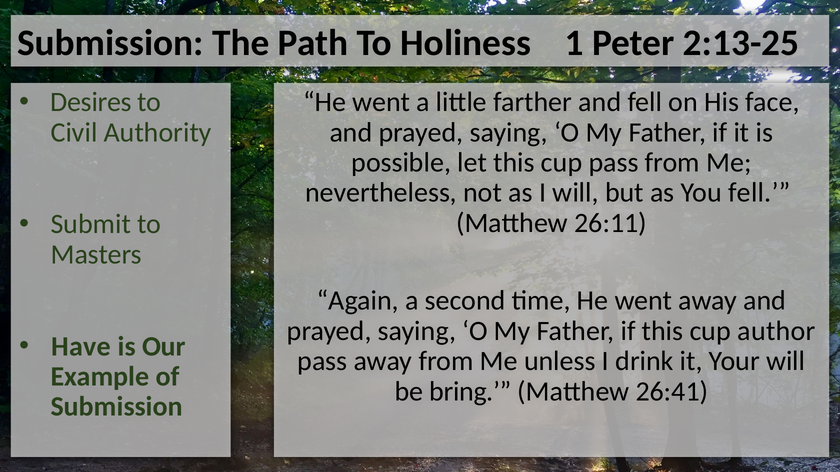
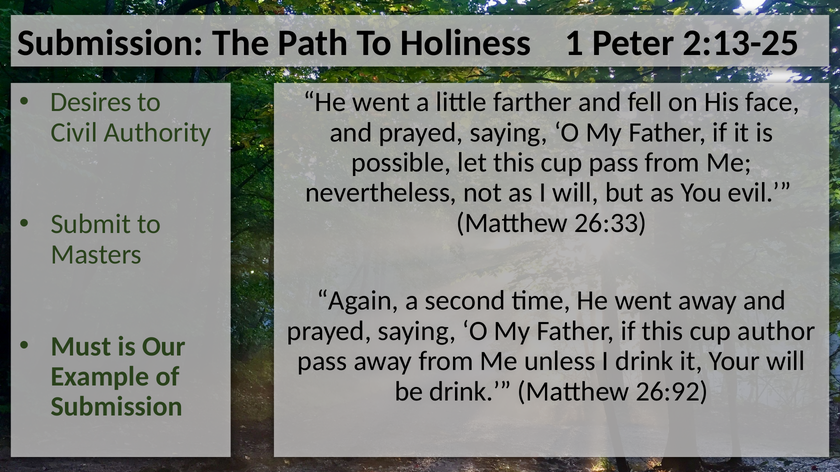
You fell: fell -> evil
26:11: 26:11 -> 26:33
Have: Have -> Must
be bring: bring -> drink
26:41: 26:41 -> 26:92
